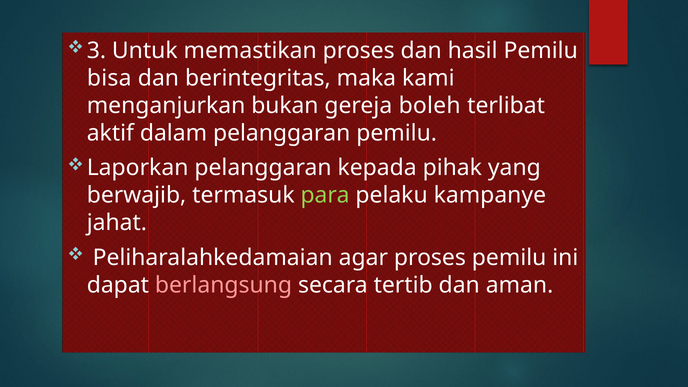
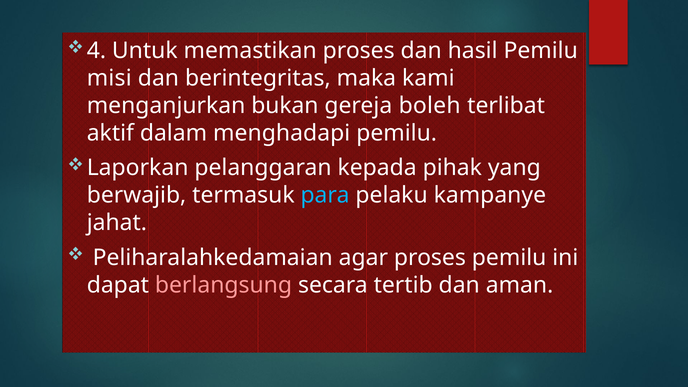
3: 3 -> 4
bisa: bisa -> misi
dalam pelanggaran: pelanggaran -> menghadapi
para colour: light green -> light blue
